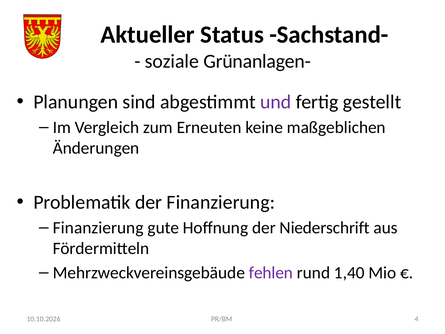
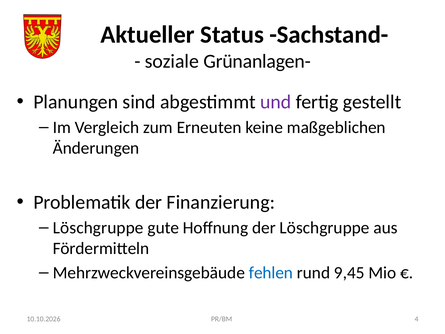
Finanzierung at (98, 228): Finanzierung -> Löschgruppe
der Niederschrift: Niederschrift -> Löschgruppe
fehlen colour: purple -> blue
1,40: 1,40 -> 9,45
